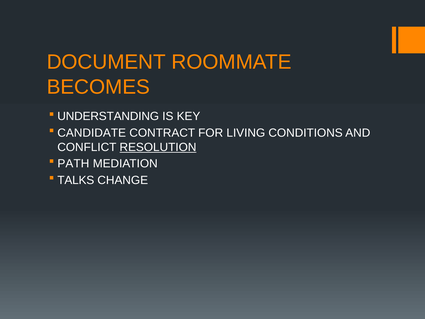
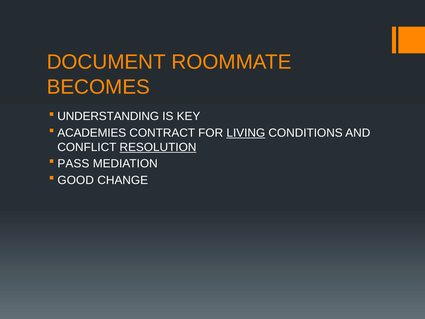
CANDIDATE: CANDIDATE -> ACADEMIES
LIVING underline: none -> present
PATH: PATH -> PASS
TALKS: TALKS -> GOOD
